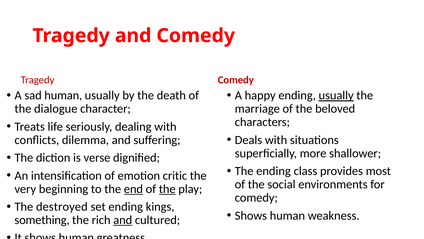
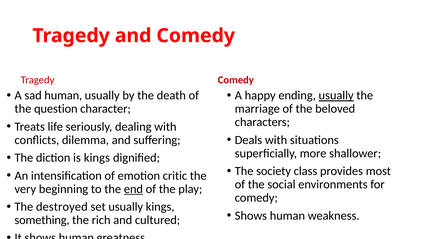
dialogue: dialogue -> question
is verse: verse -> kings
The ending: ending -> society
the at (167, 189) underline: present -> none
set ending: ending -> usually
and at (123, 220) underline: present -> none
